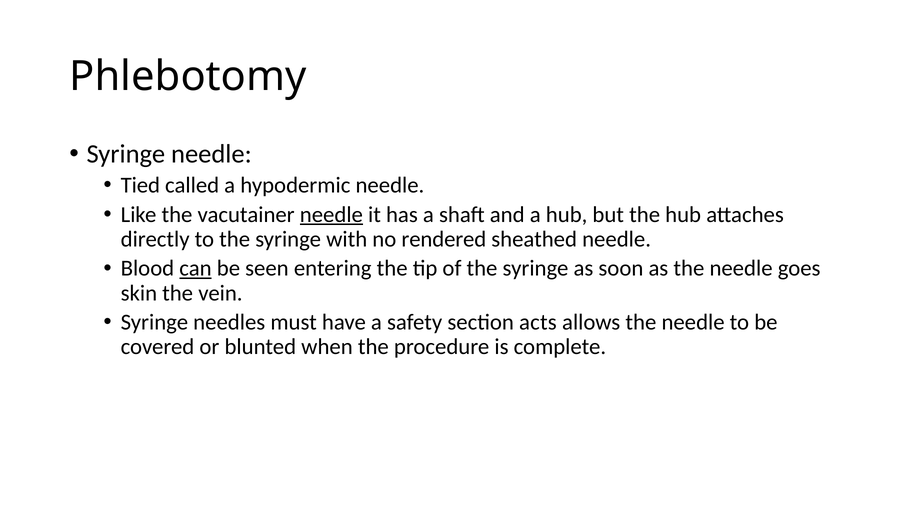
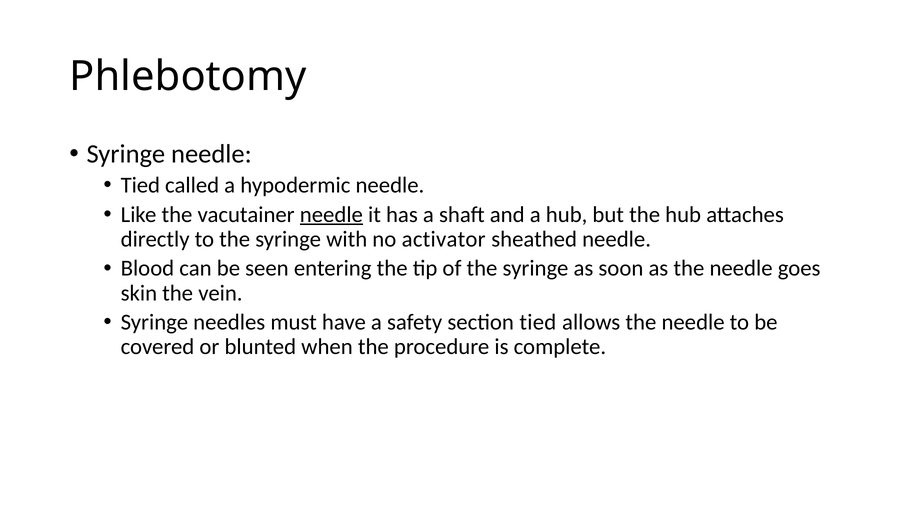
rendered: rendered -> activator
can underline: present -> none
section acts: acts -> tied
